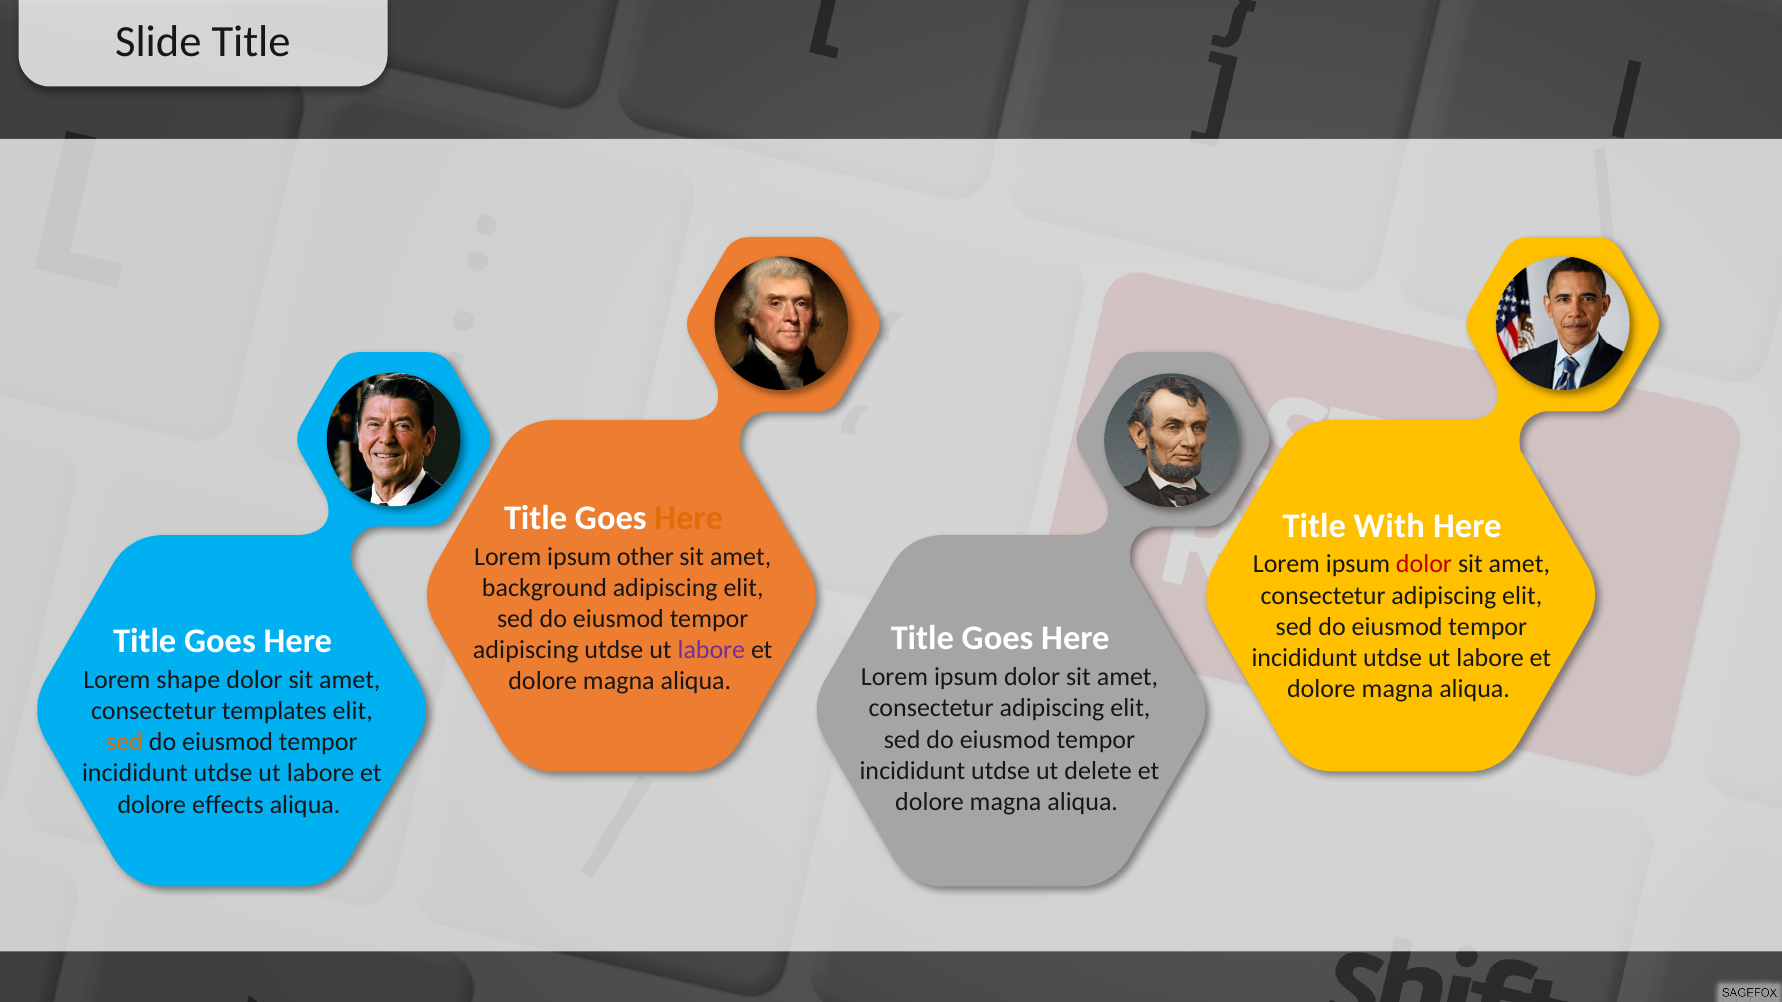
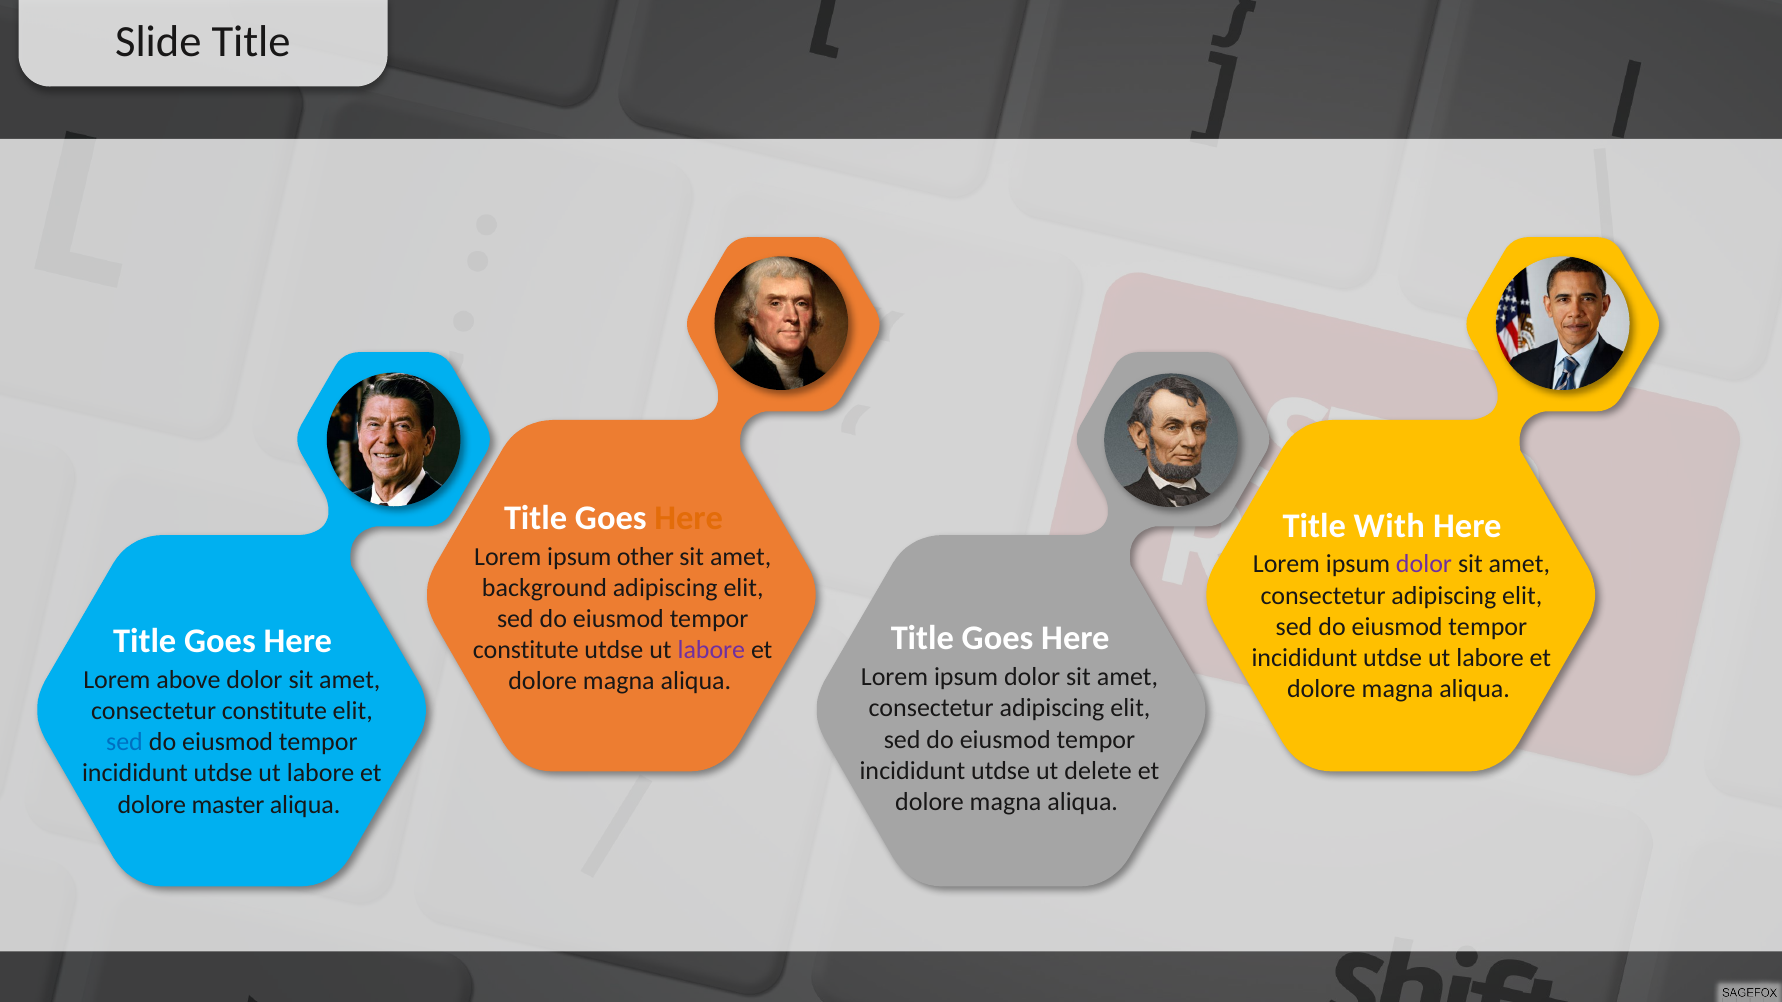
dolor at (1424, 564) colour: red -> purple
adipiscing at (526, 650): adipiscing -> constitute
shape: shape -> above
consectetur templates: templates -> constitute
sed at (125, 742) colour: orange -> blue
effects: effects -> master
